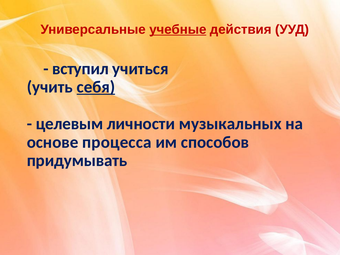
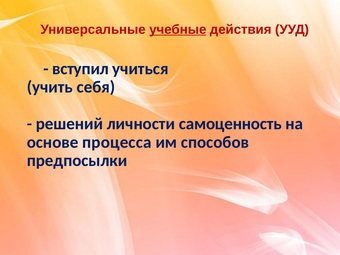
себя underline: present -> none
целевым: целевым -> решений
музыкальных: музыкальных -> самоценность
придумывать: придумывать -> предпосылки
